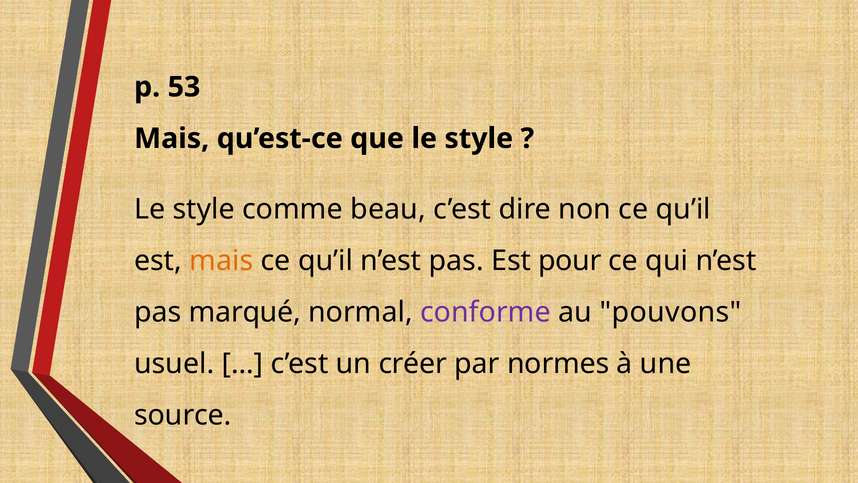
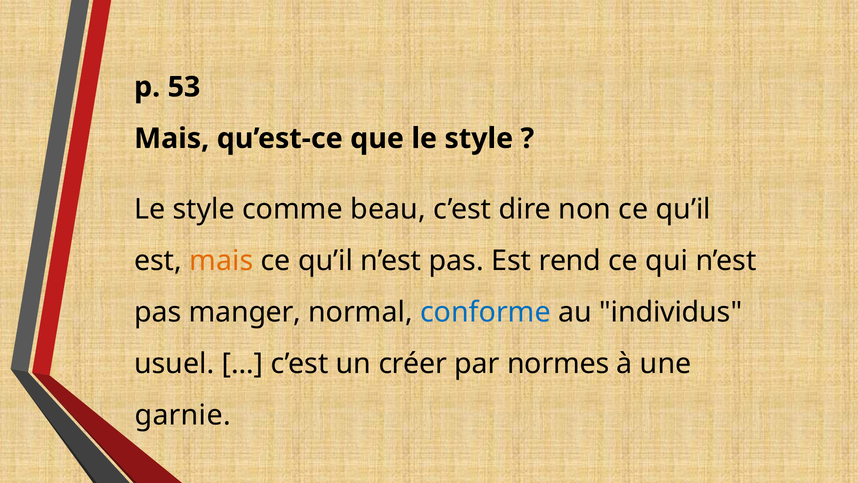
pour: pour -> rend
marqué: marqué -> manger
conforme colour: purple -> blue
pouvons: pouvons -> individus
source: source -> garnie
